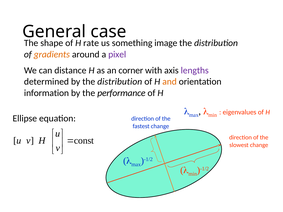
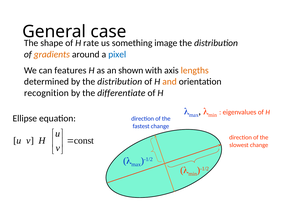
pixel colour: purple -> blue
distance: distance -> features
corner: corner -> shown
lengths colour: purple -> orange
information: information -> recognition
performance: performance -> differentiate
